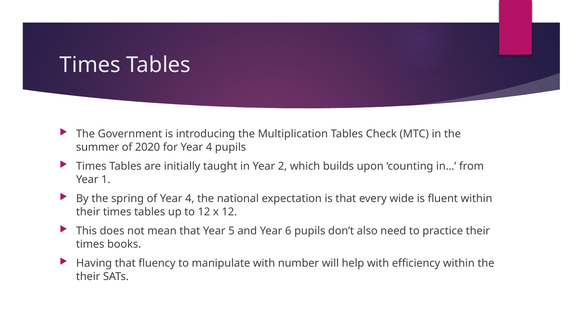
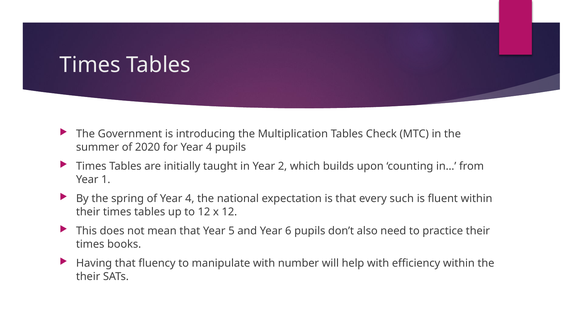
wide: wide -> such
